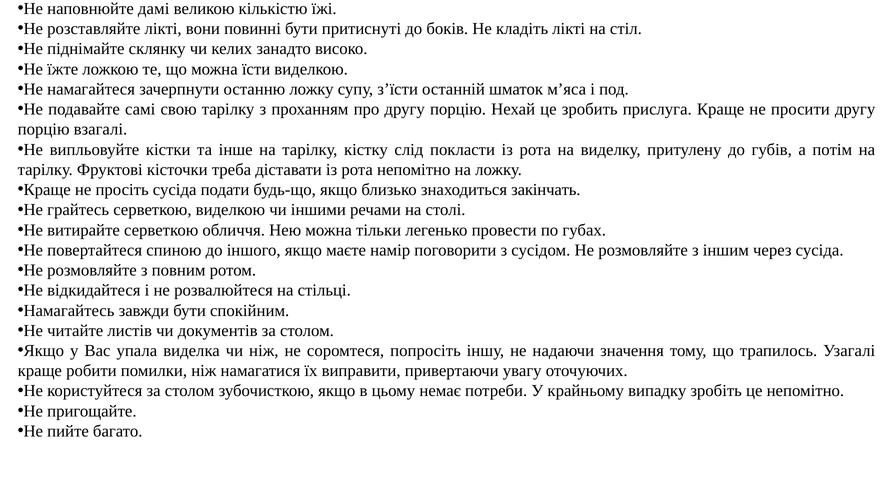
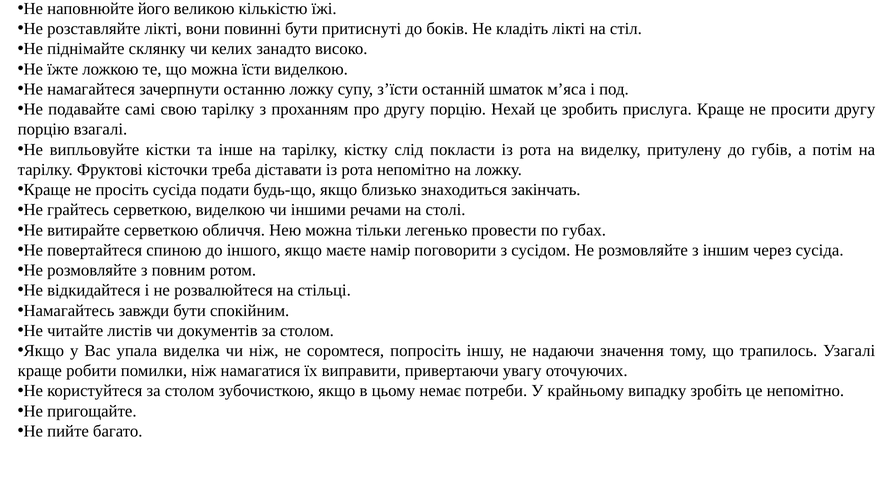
дамі: дамі -> його
